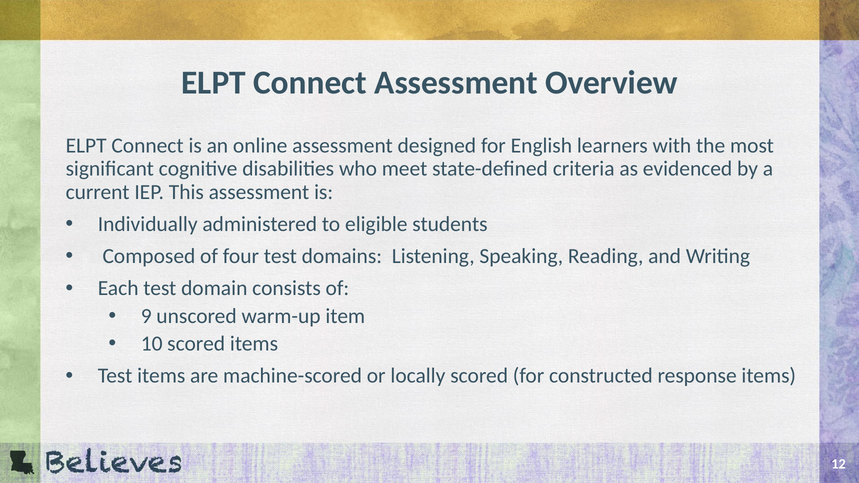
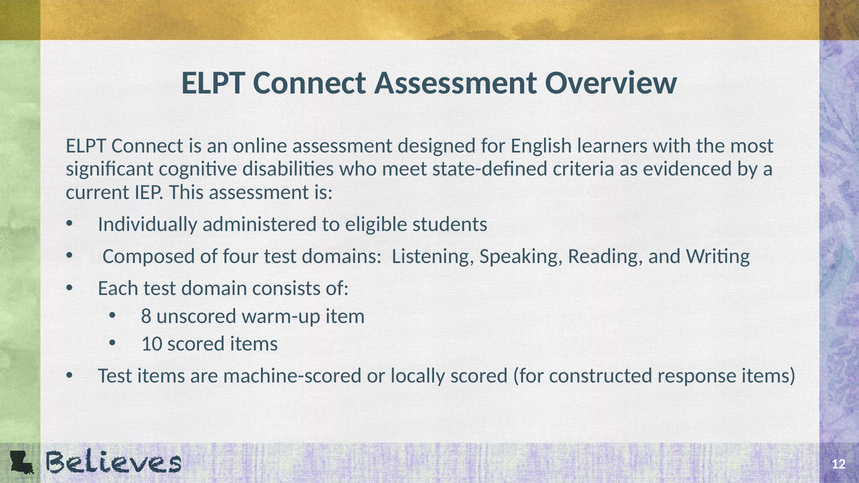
9: 9 -> 8
